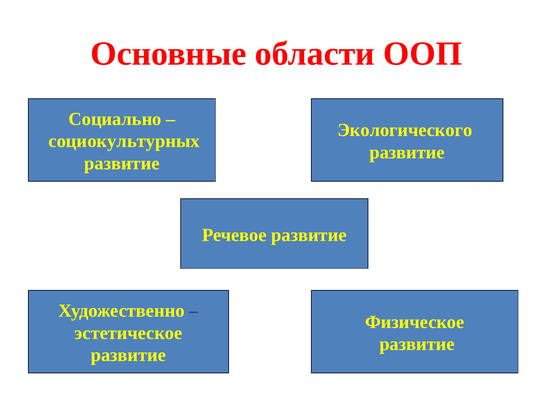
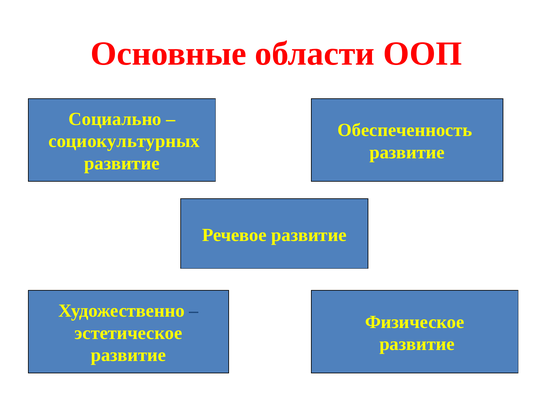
Экологического: Экологического -> Обеспеченность
